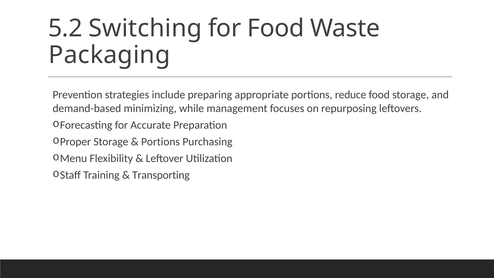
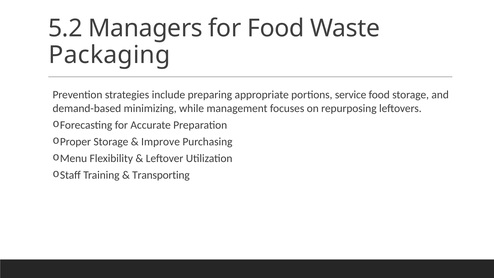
Switching: Switching -> Managers
reduce: reduce -> service
Portions at (161, 142): Portions -> Improve
